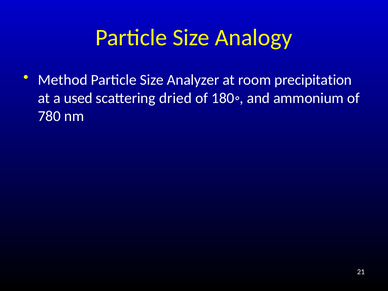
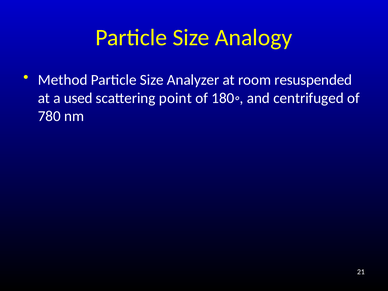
precipitation: precipitation -> resuspended
dried: dried -> point
ammonium: ammonium -> centrifuged
